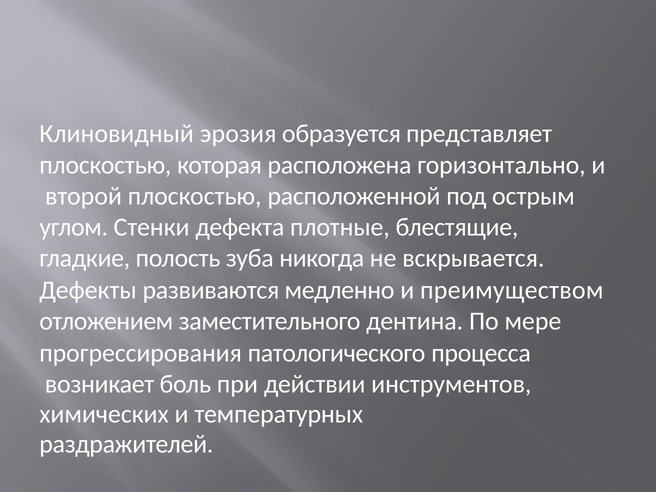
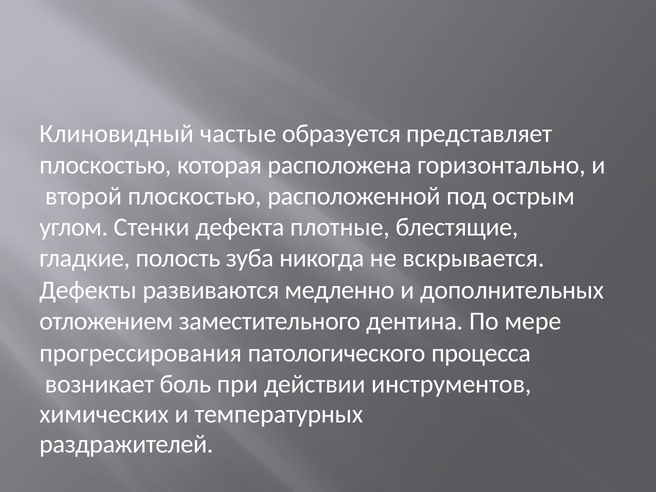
эрозия: эрозия -> частые
преимуществом: преимуществом -> дополнительных
